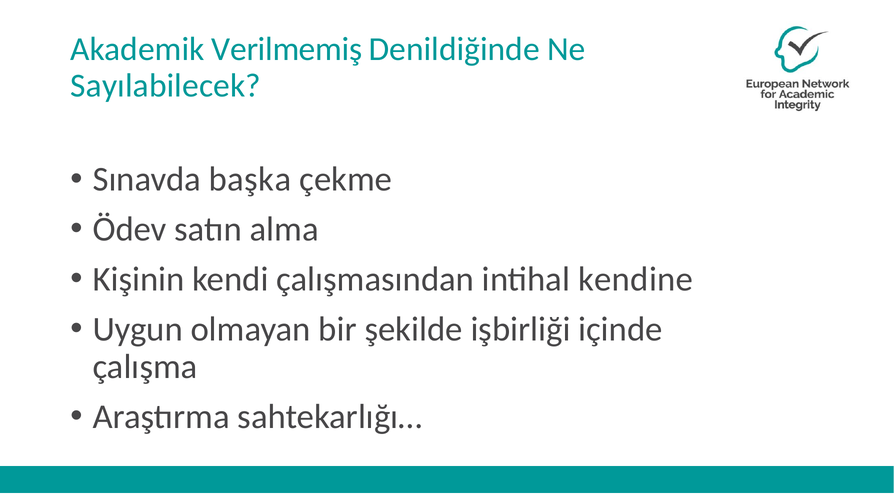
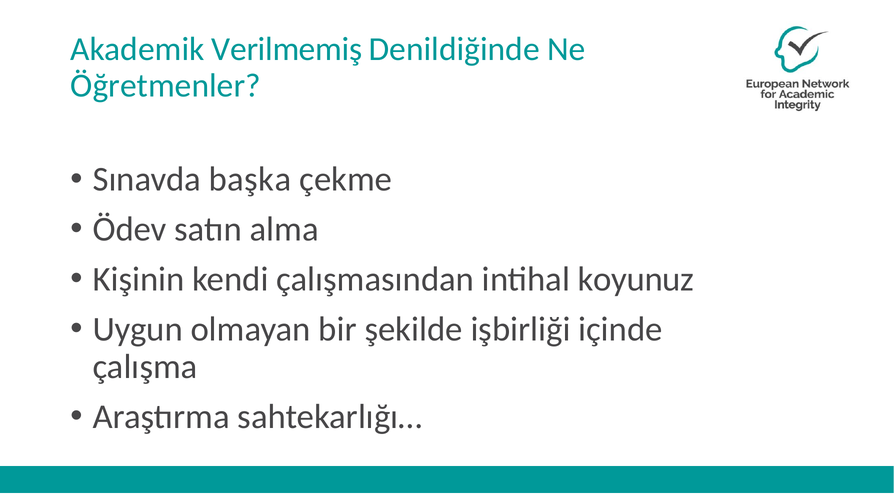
Sayılabilecek: Sayılabilecek -> Öğretmenler
kendine: kendine -> koyunuz
